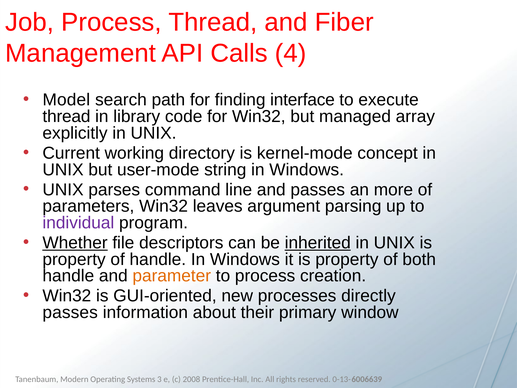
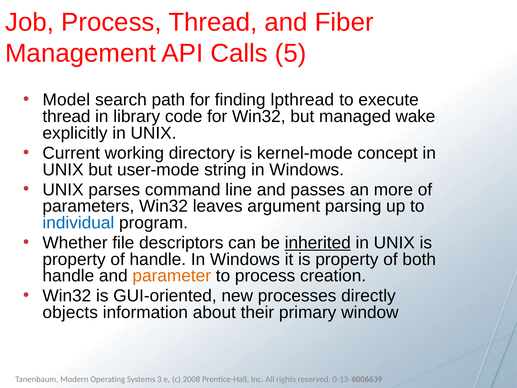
4: 4 -> 5
interface: interface -> lpthread
array: array -> wake
individual colour: purple -> blue
Whether underline: present -> none
passes at (70, 312): passes -> objects
